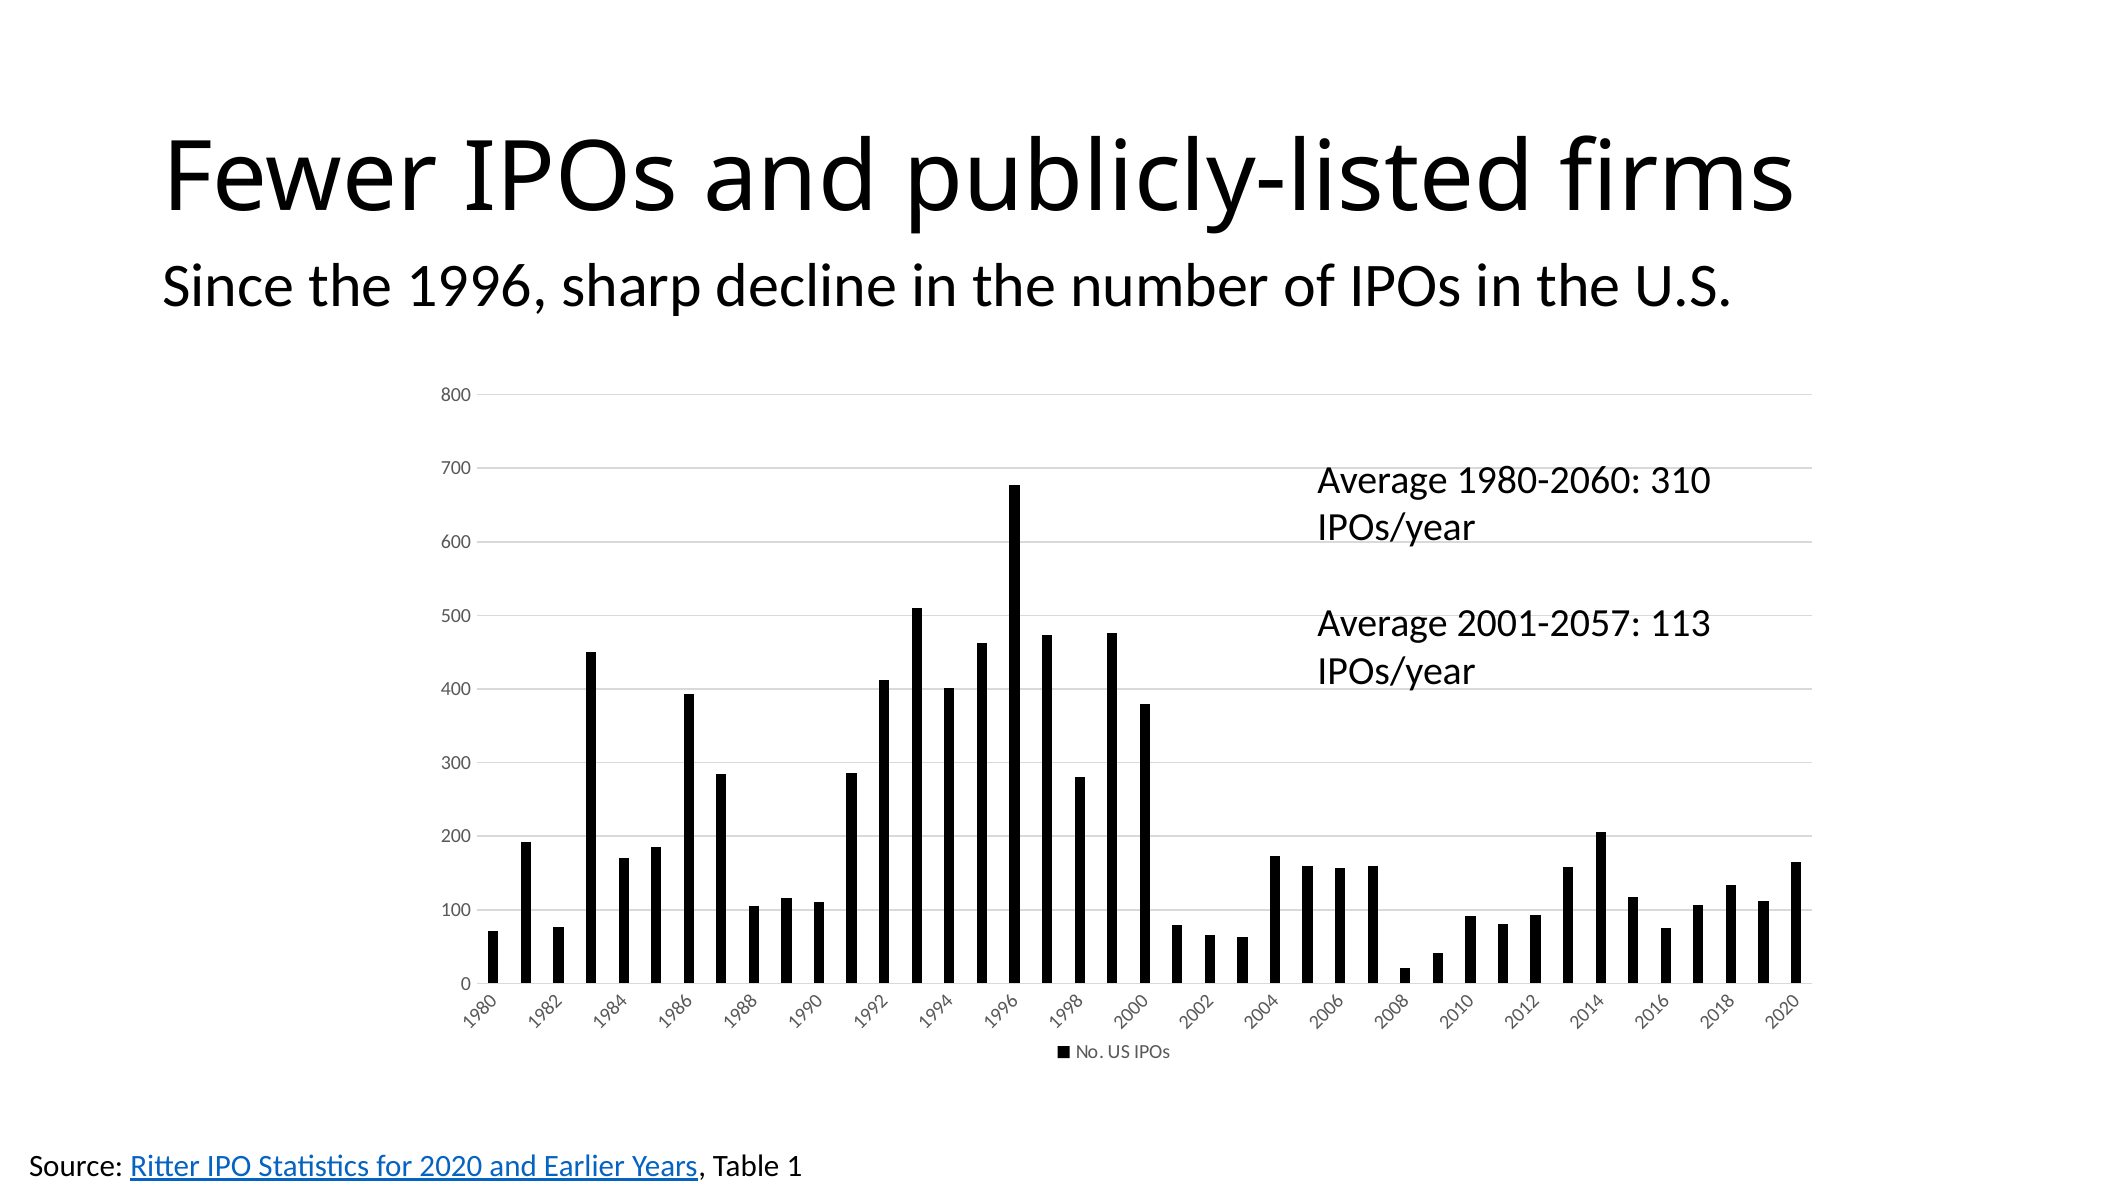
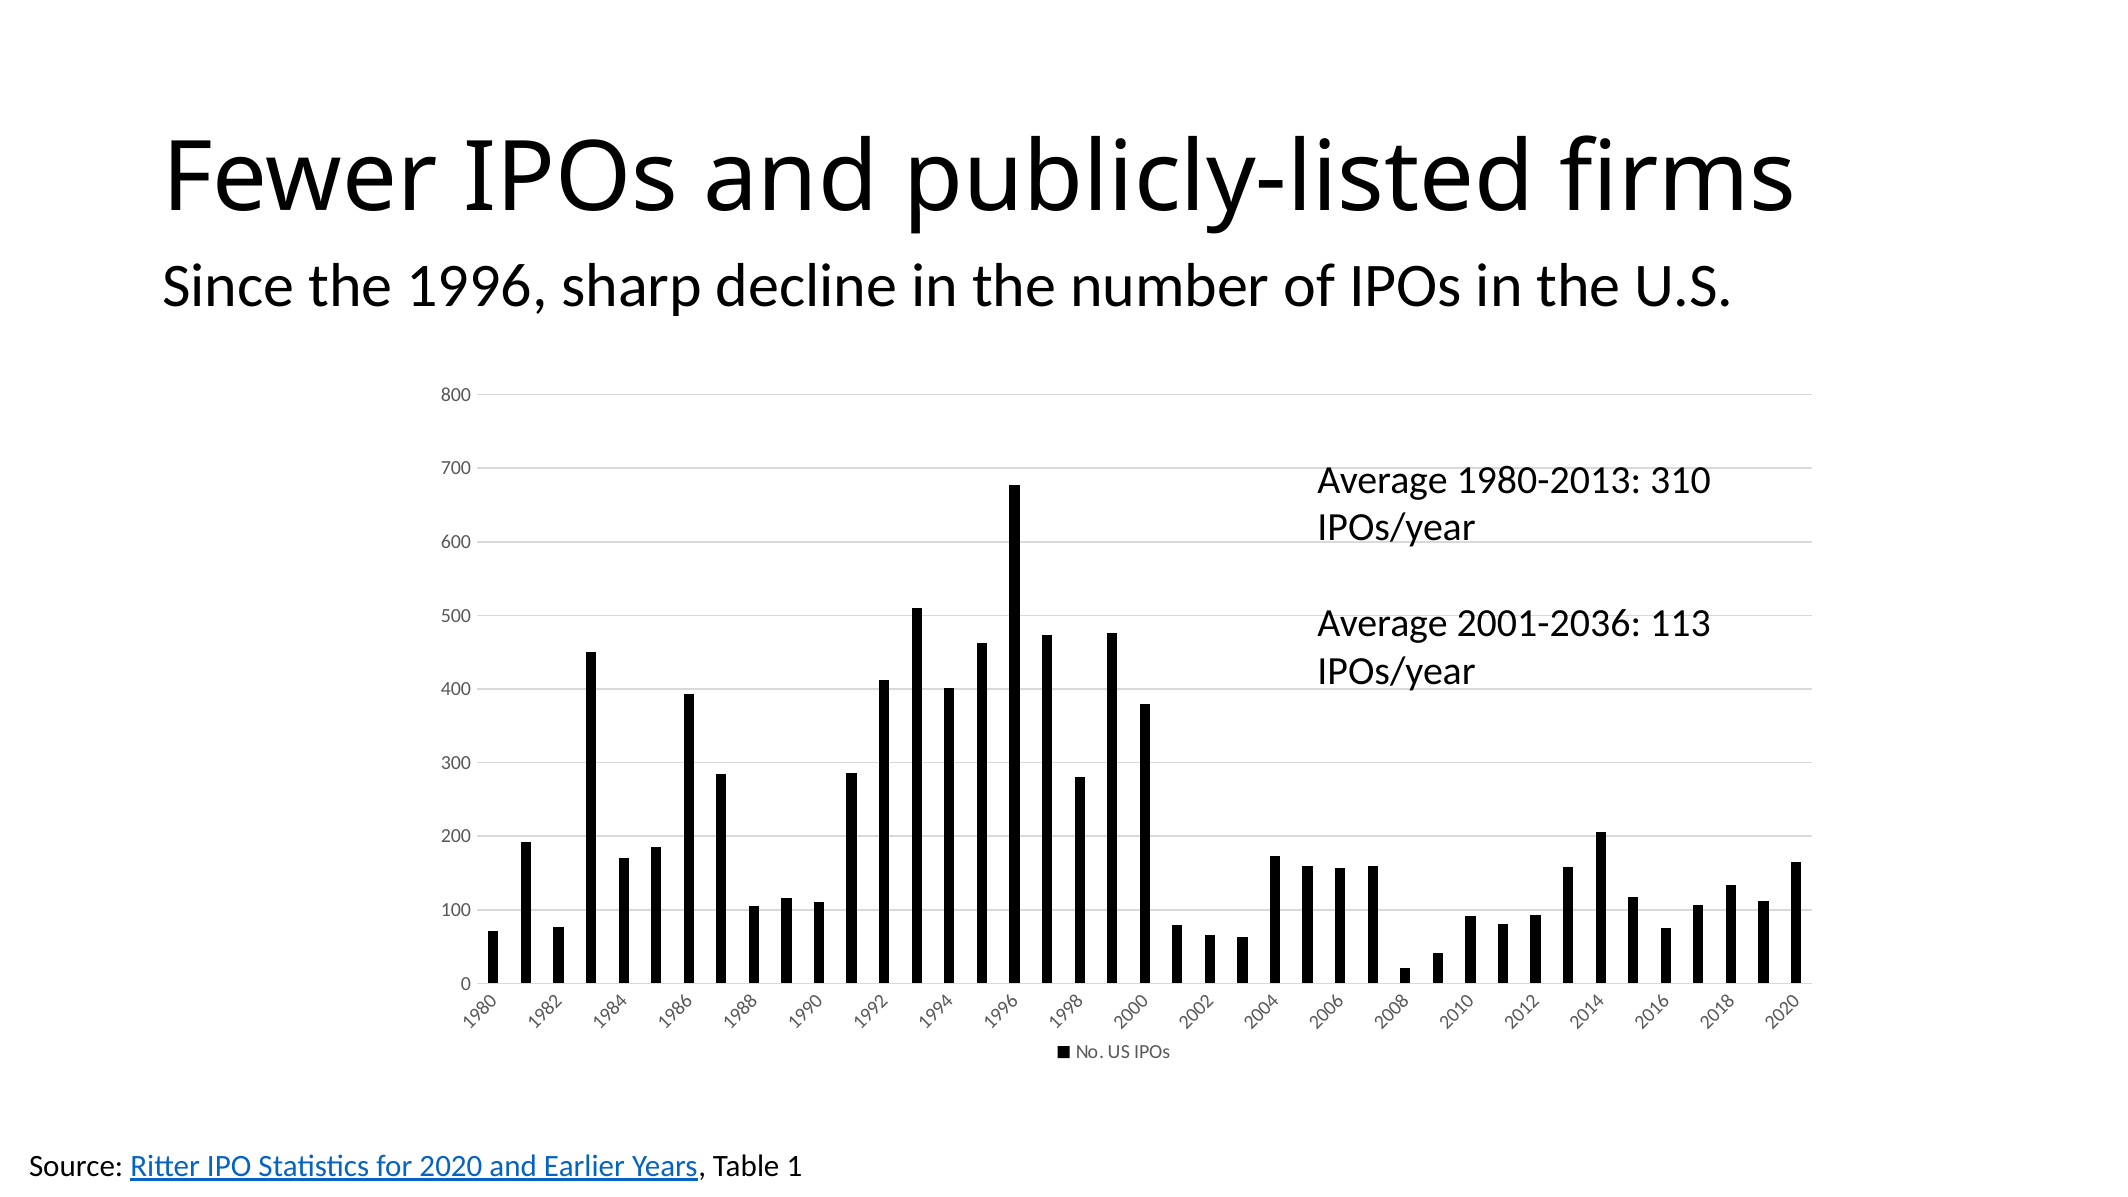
1980-2060: 1980-2060 -> 1980-2013
2001-2057: 2001-2057 -> 2001-2036
